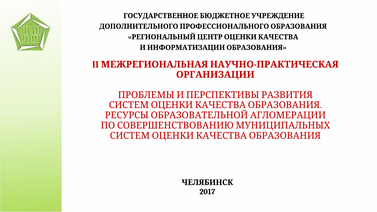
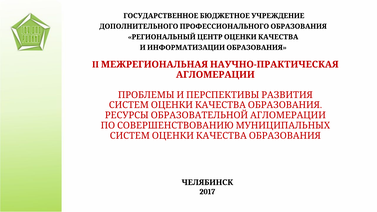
ОРГАНИЗАЦИИ: ОРГАНИЗАЦИИ -> АГЛОМЕРАЦИИ
